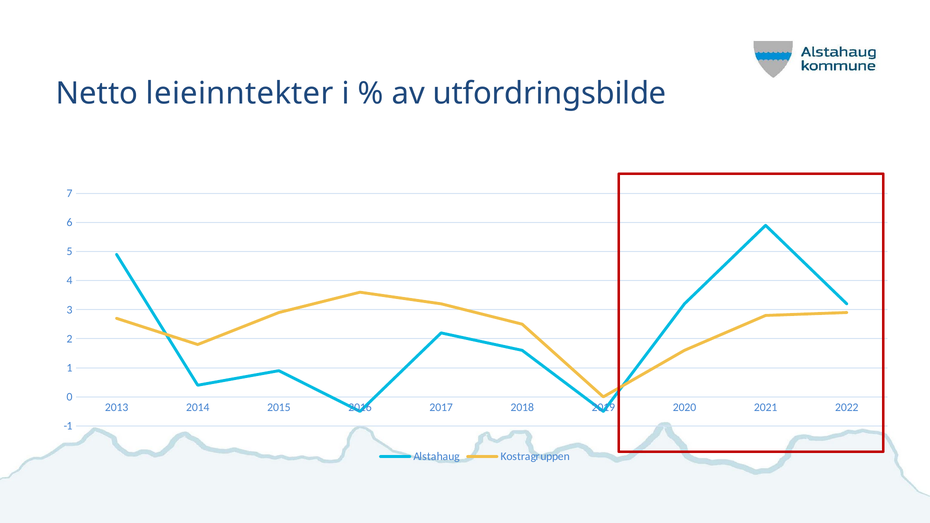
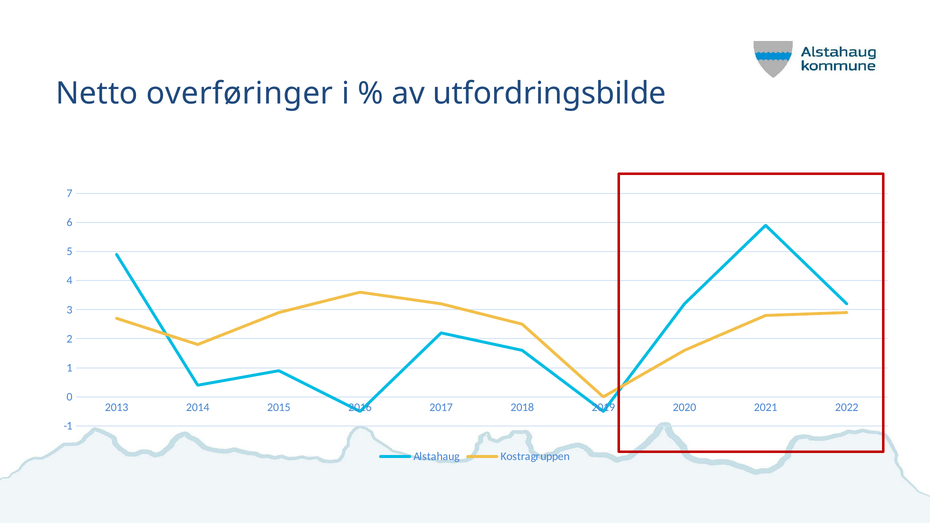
leieinntekter: leieinntekter -> overføringer
